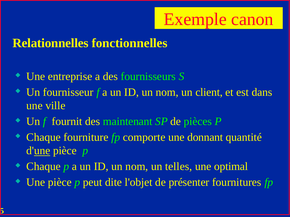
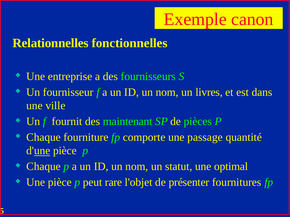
client: client -> livres
donnant: donnant -> passage
telles: telles -> statut
dite: dite -> rare
